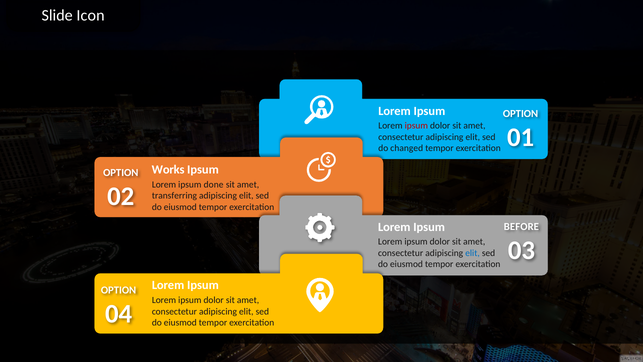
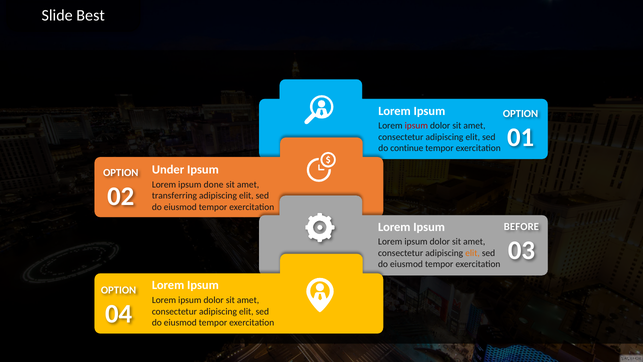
Icon: Icon -> Best
changed: changed -> continue
Works: Works -> Under
elit at (473, 253) colour: blue -> orange
